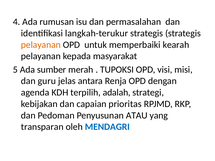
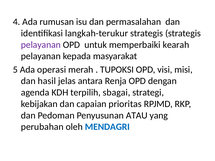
pelayanan at (41, 45) colour: orange -> purple
sumber: sumber -> operasi
guru: guru -> hasil
adalah: adalah -> sbagai
transparan: transparan -> perubahan
